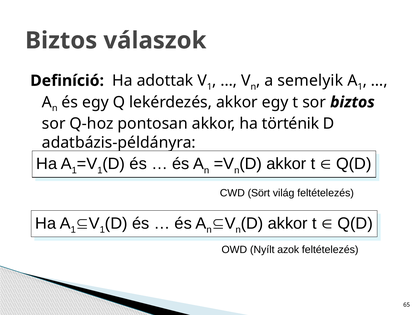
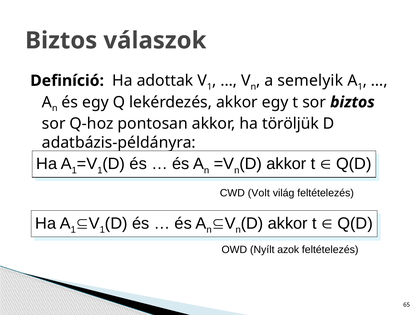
történik: történik -> töröljük
Sört: Sört -> Volt
